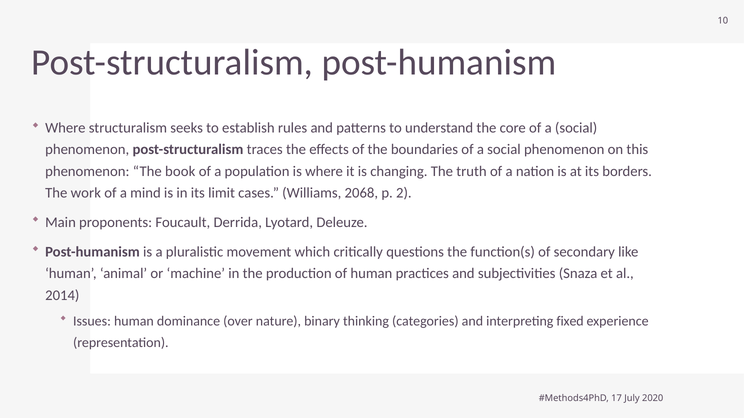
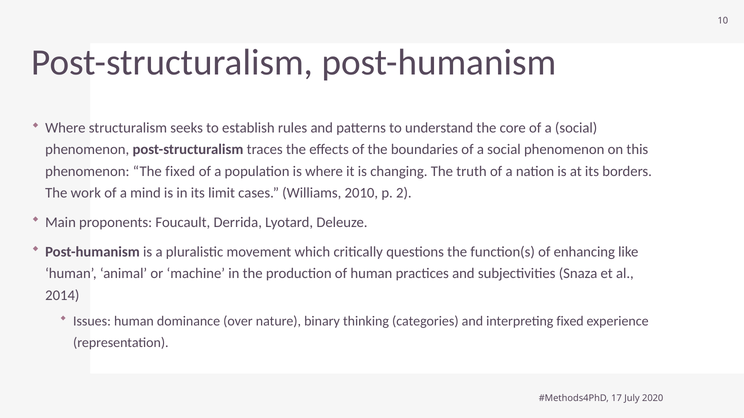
The book: book -> fixed
2068: 2068 -> 2010
secondary: secondary -> enhancing
